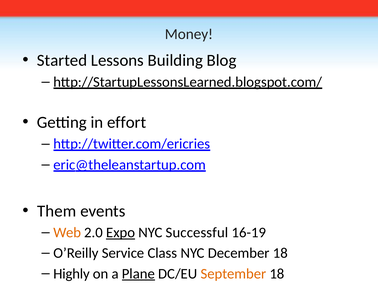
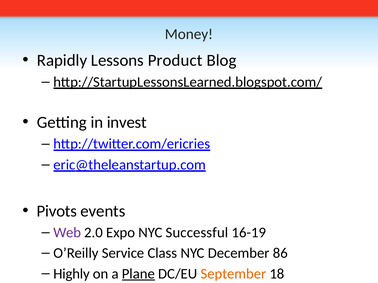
Started: Started -> Rapidly
Building: Building -> Product
effort: effort -> invest
Them: Them -> Pivots
Web colour: orange -> purple
Expo underline: present -> none
December 18: 18 -> 86
